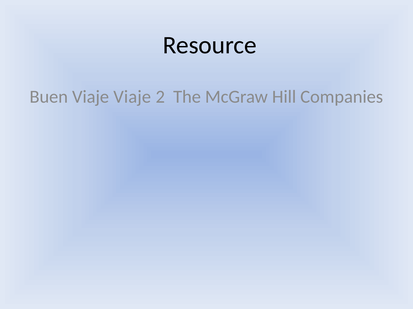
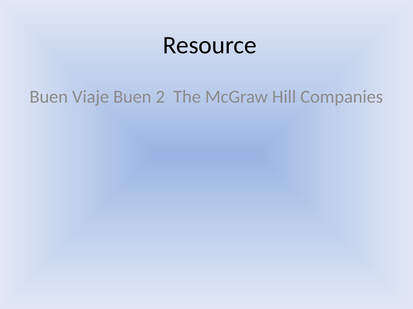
Viaje Viaje: Viaje -> Buen
